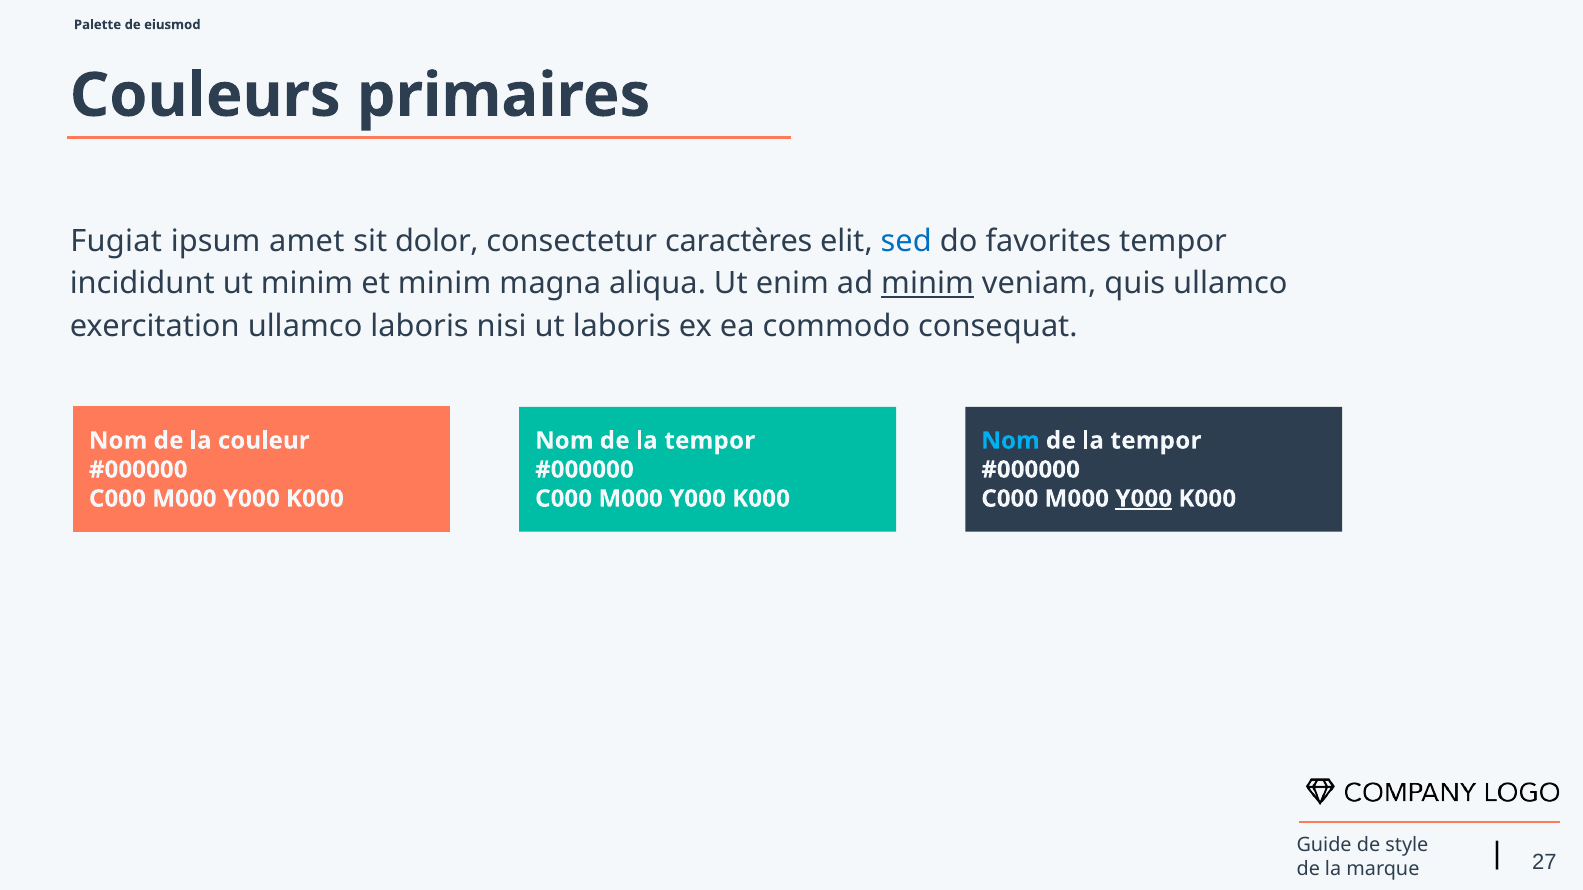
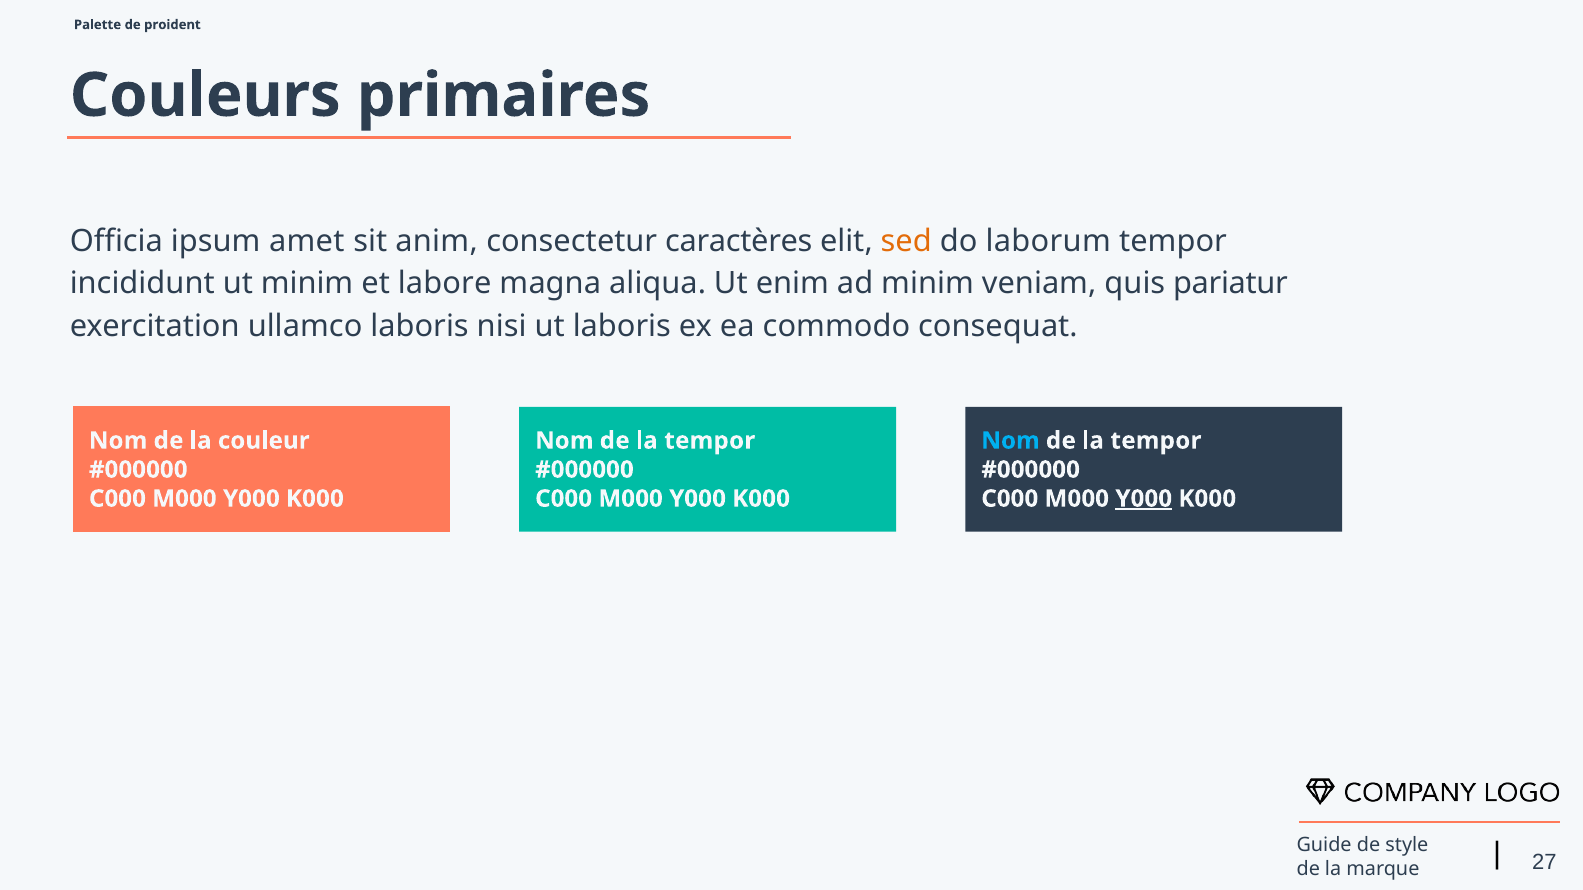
eiusmod: eiusmod -> proident
Fugiat: Fugiat -> Officia
dolor: dolor -> anim
sed colour: blue -> orange
favorites: favorites -> laborum
et minim: minim -> labore
minim at (928, 284) underline: present -> none
quis ullamco: ullamco -> pariatur
